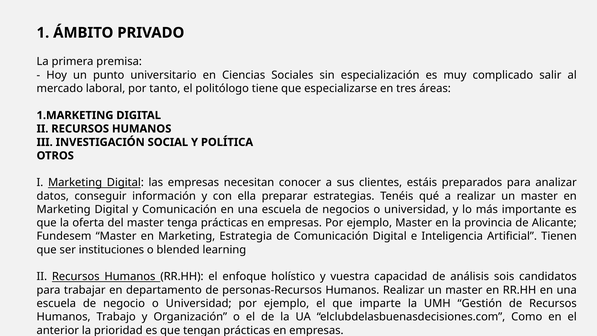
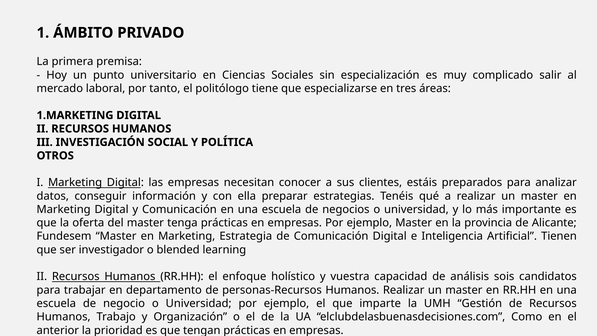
instituciones: instituciones -> investigador
